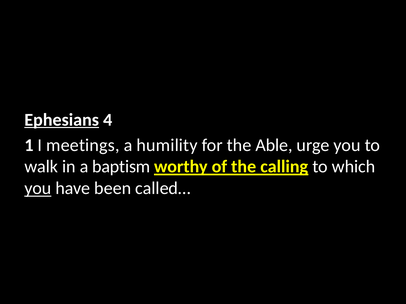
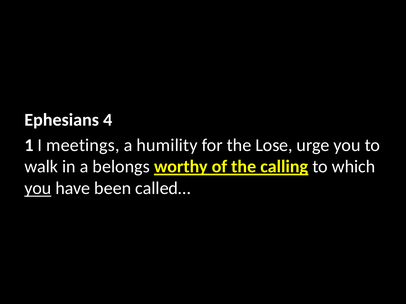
Ephesians underline: present -> none
Able: Able -> Lose
baptism: baptism -> belongs
